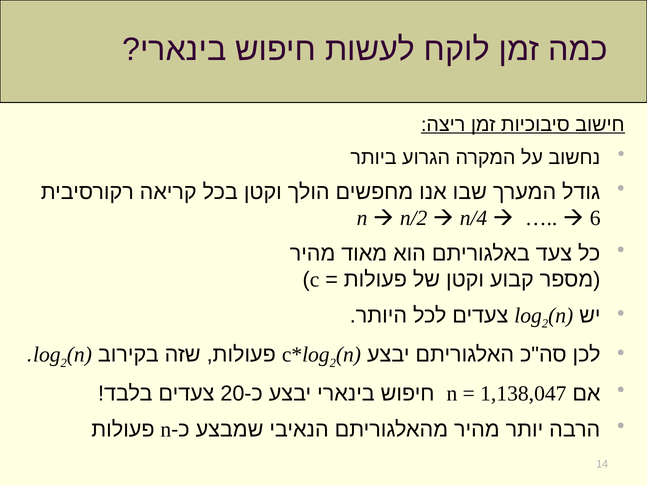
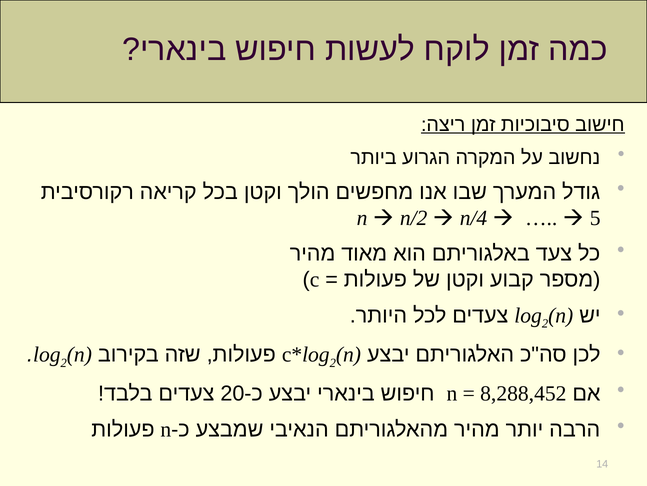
6: 6 -> 5
1,138,047: 1,138,047 -> 8,288,452
